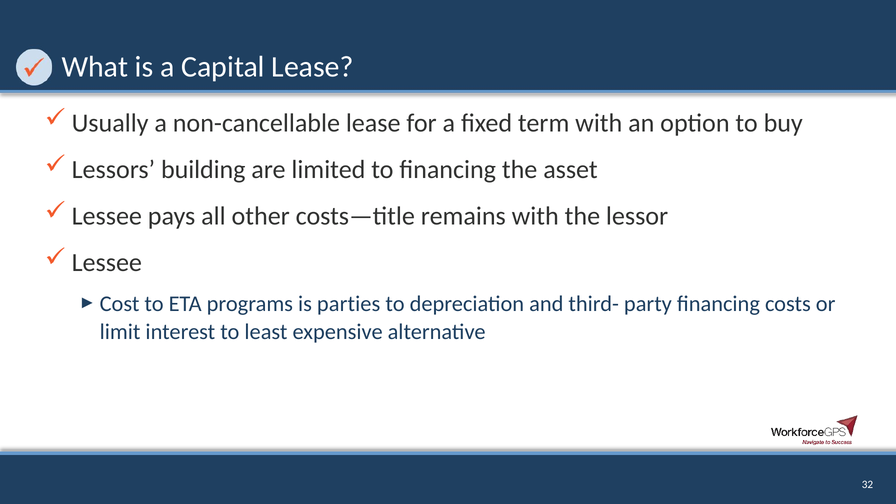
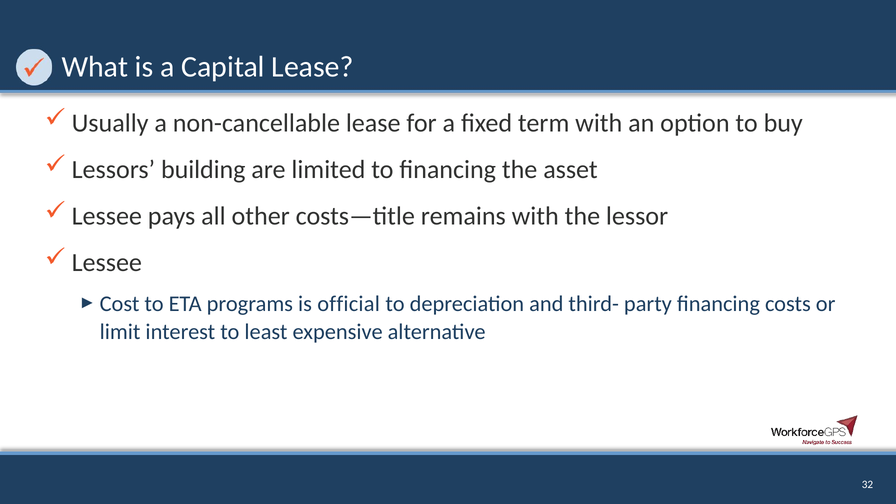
parties: parties -> official
